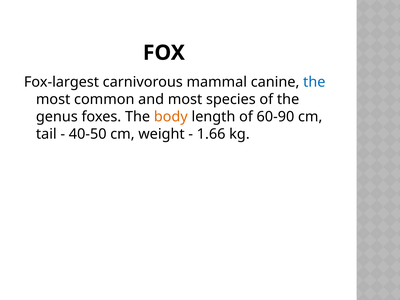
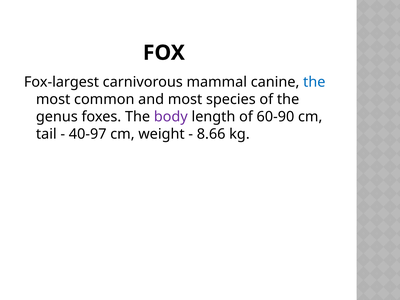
body colour: orange -> purple
40-50: 40-50 -> 40-97
1.66: 1.66 -> 8.66
